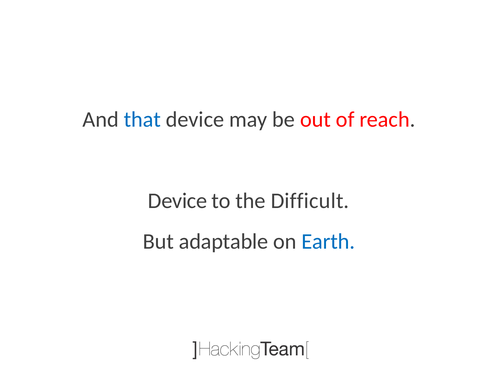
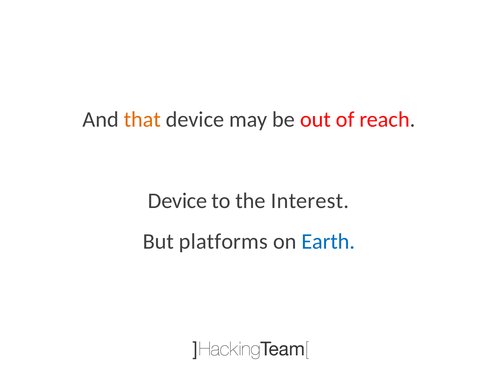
that colour: blue -> orange
Difficult: Difficult -> Interest
adaptable: adaptable -> platforms
